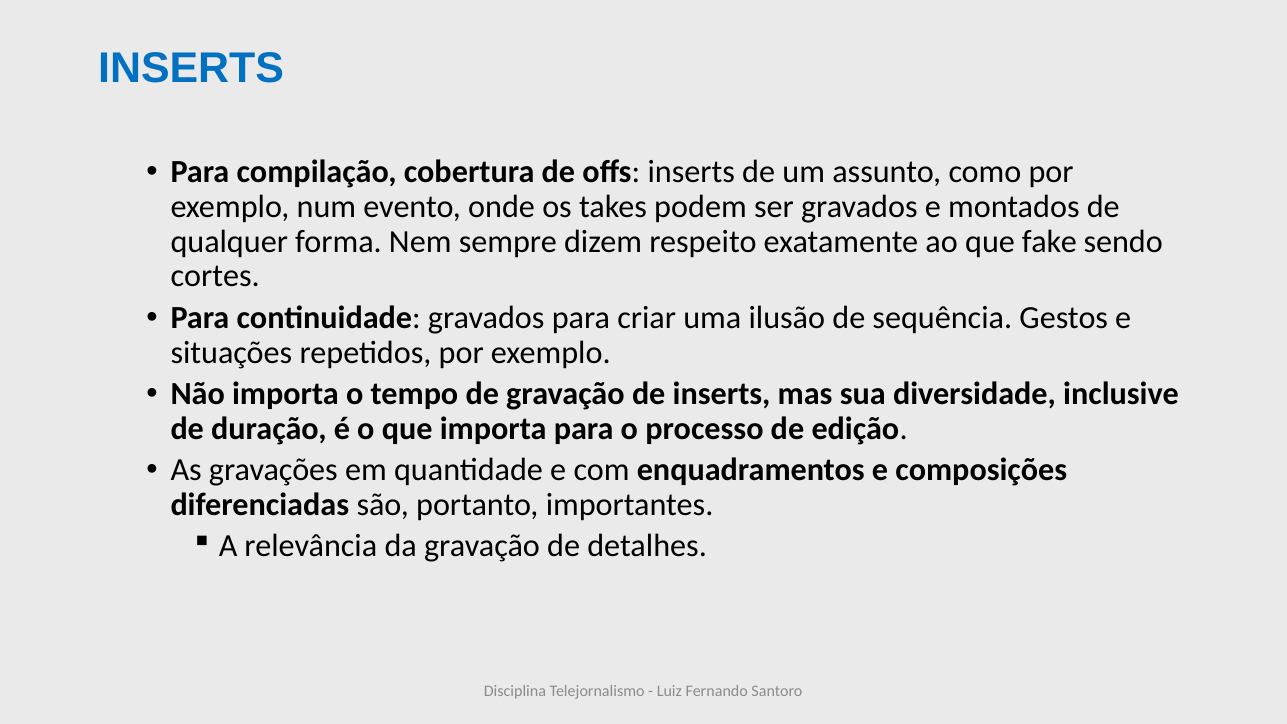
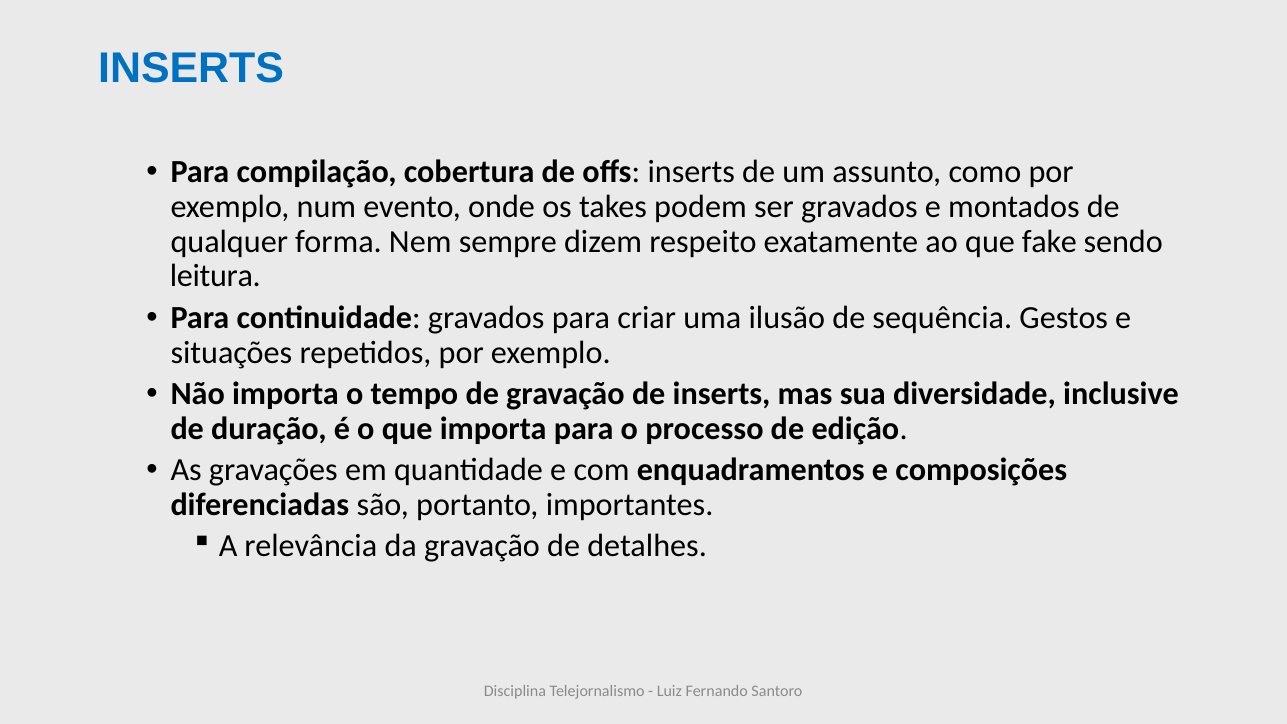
cortes: cortes -> leitura
